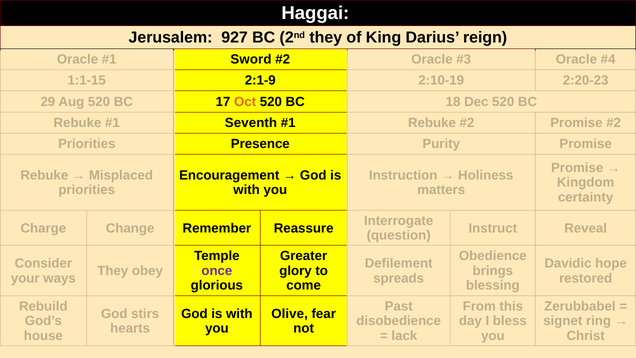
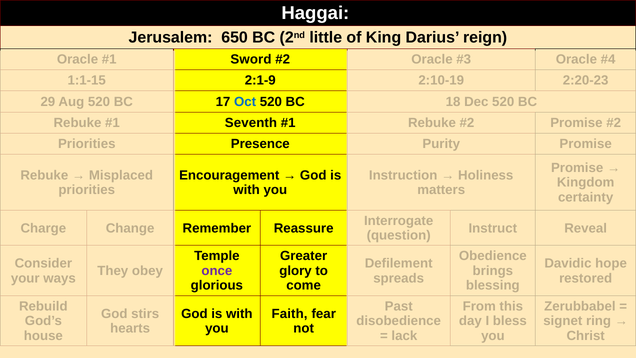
927: 927 -> 650
2nd they: they -> little
Oct colour: orange -> blue
Olive: Olive -> Faith
